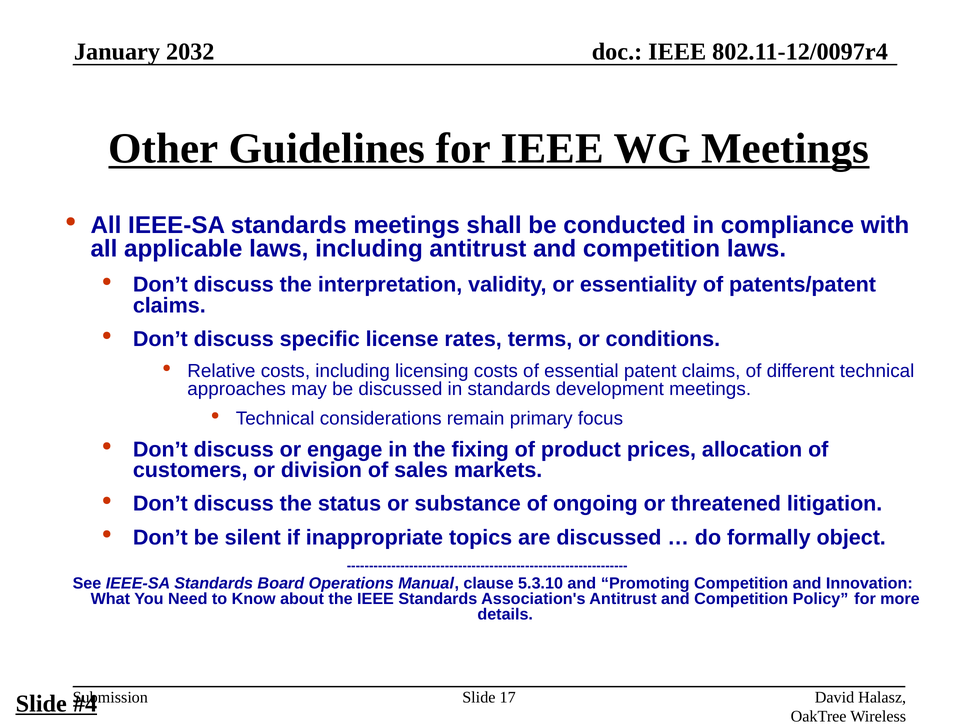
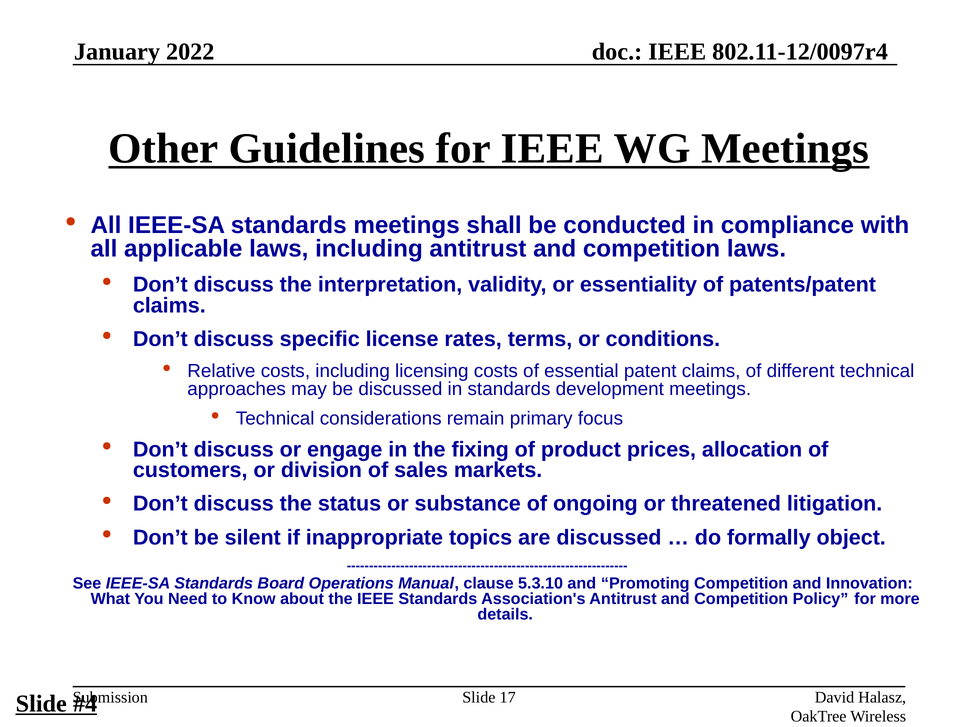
2032: 2032 -> 2022
